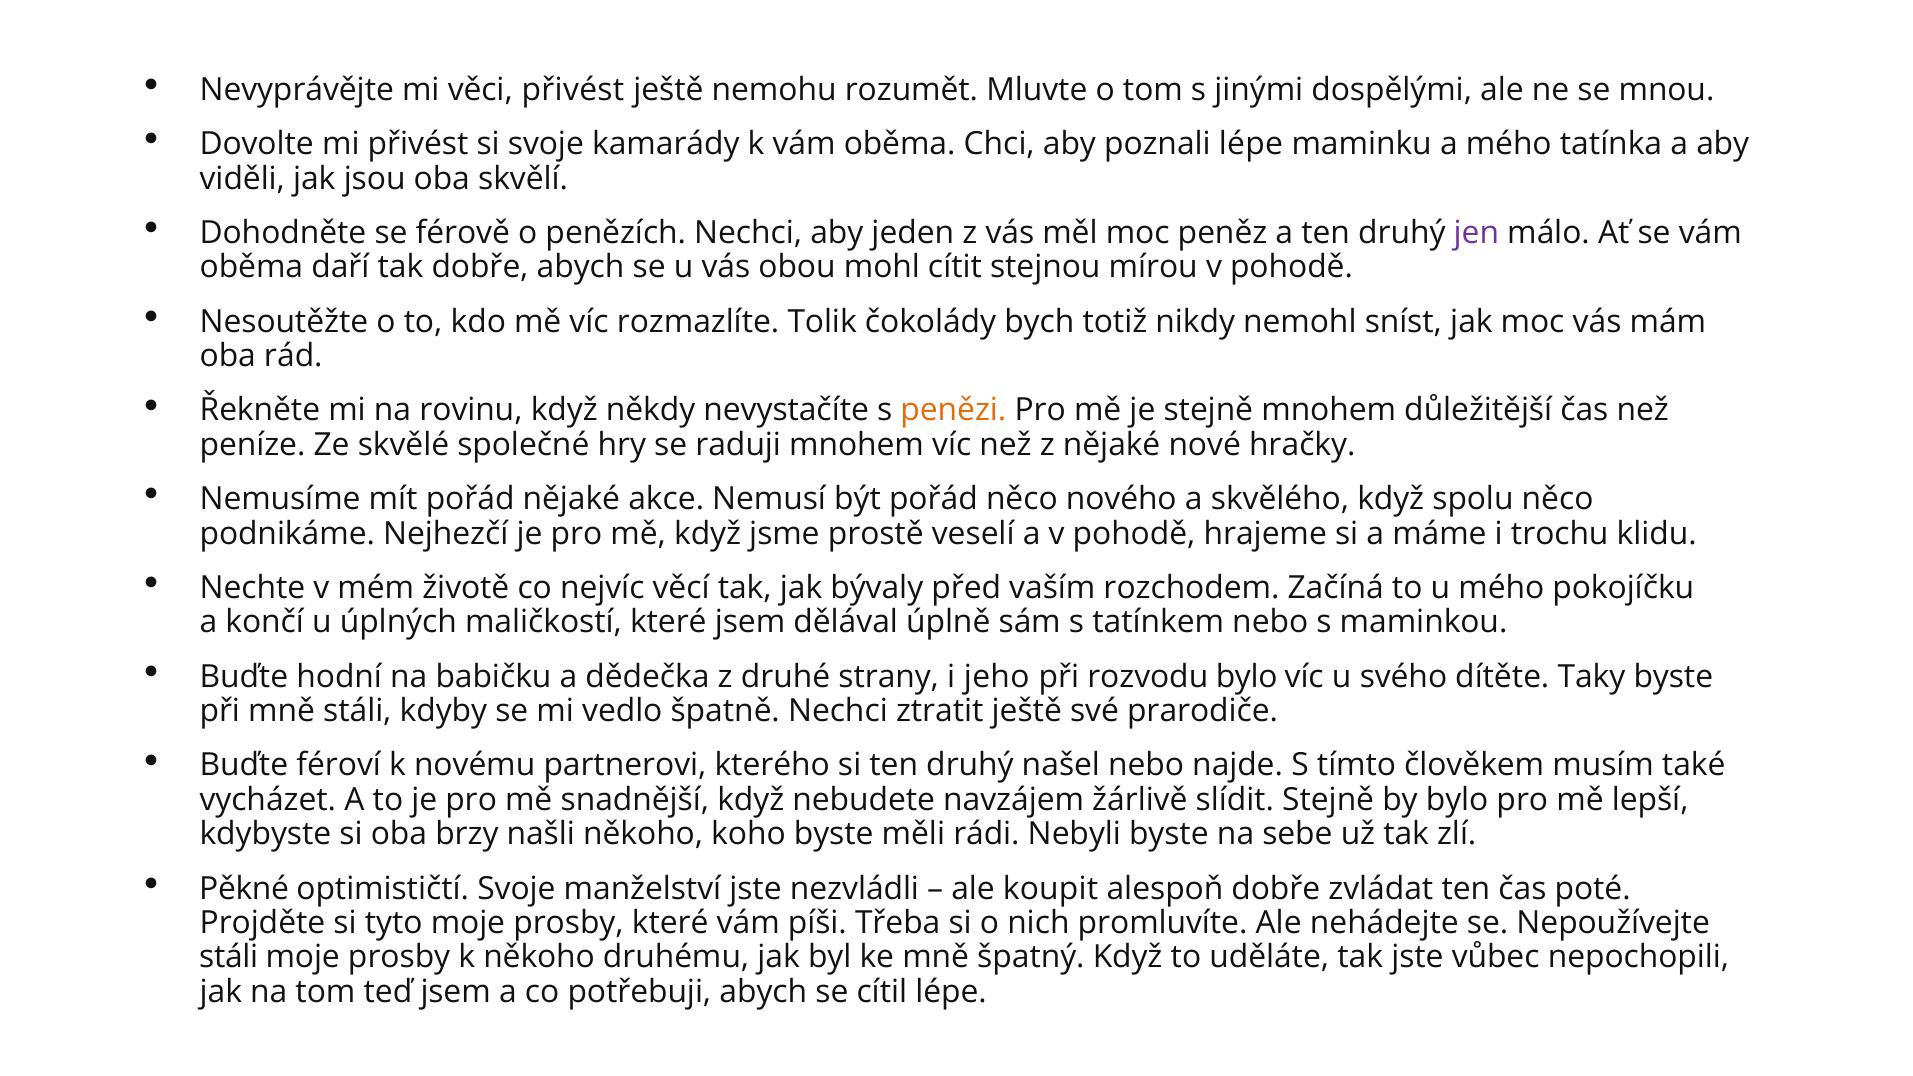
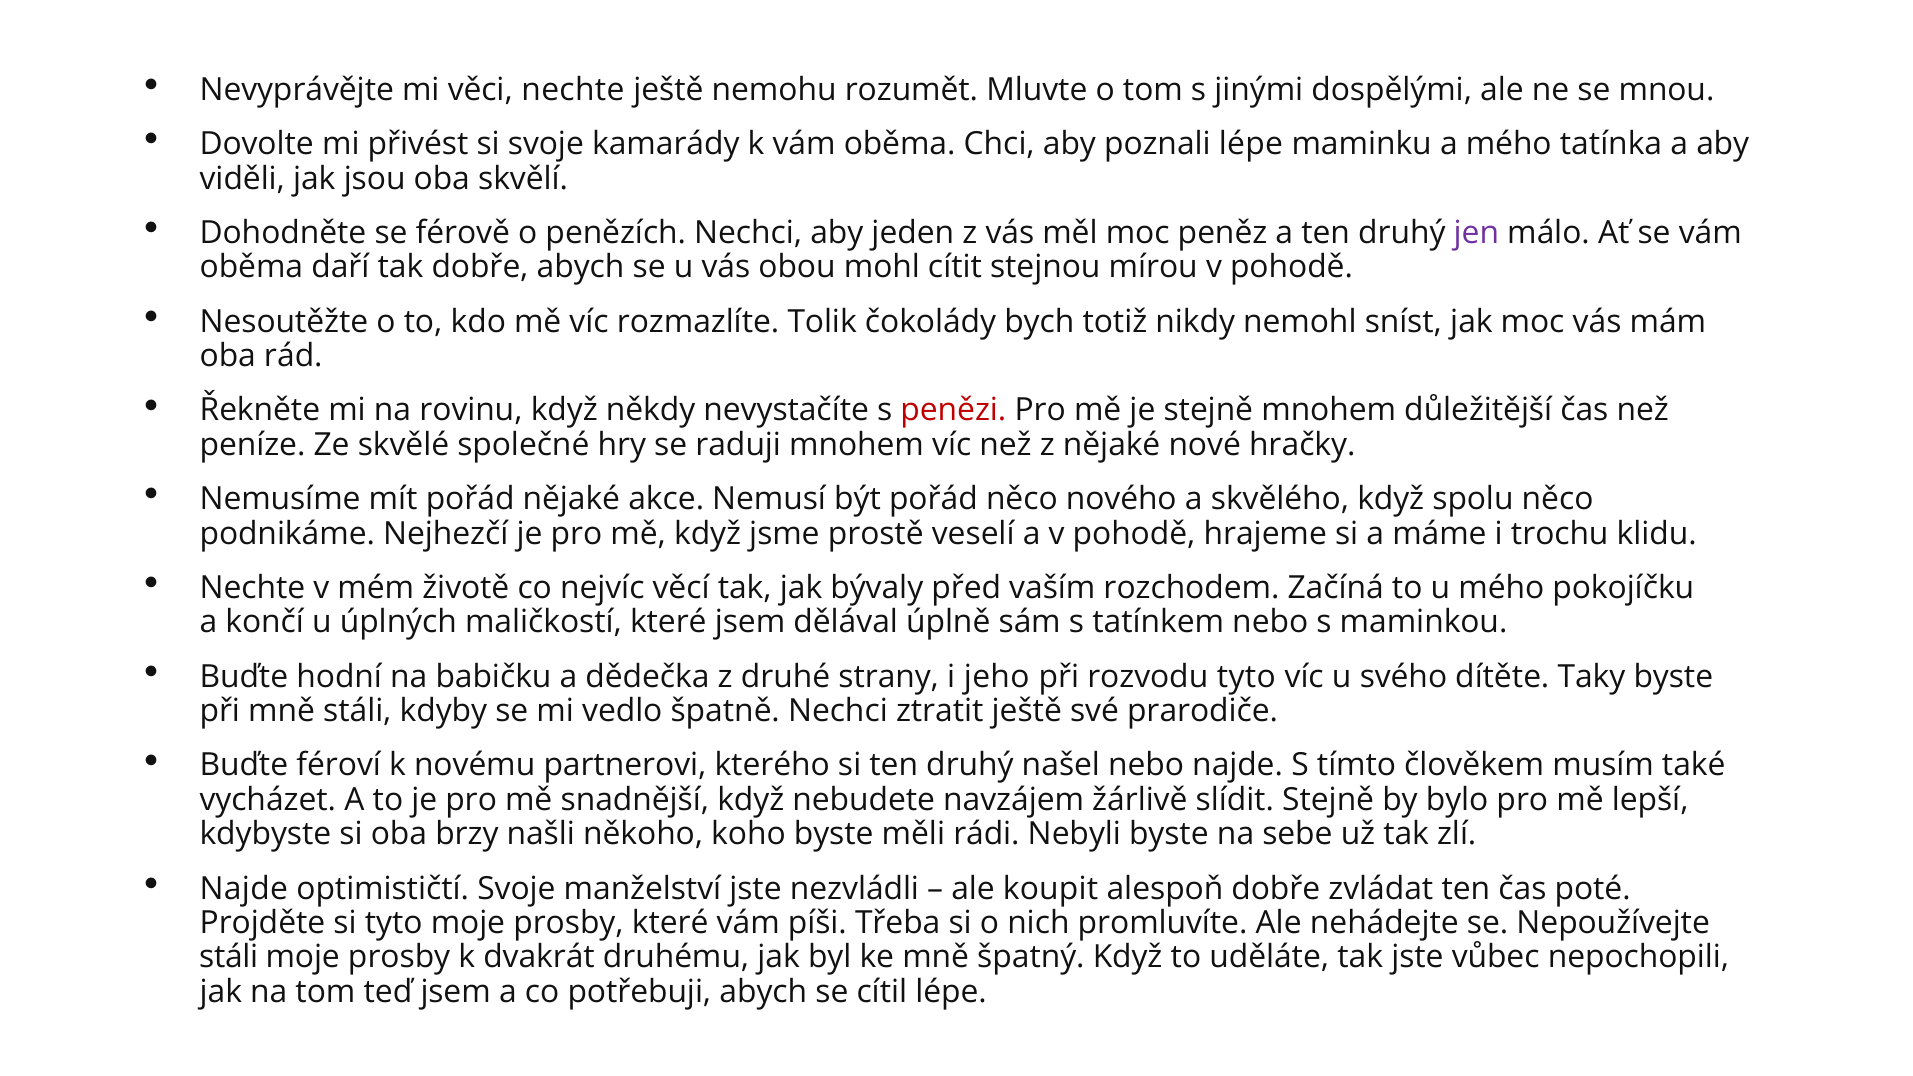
věci přivést: přivést -> nechte
penězi colour: orange -> red
rozvodu bylo: bylo -> tyto
Pěkné at (244, 889): Pěkné -> Najde
k někoho: někoho -> dvakrát
